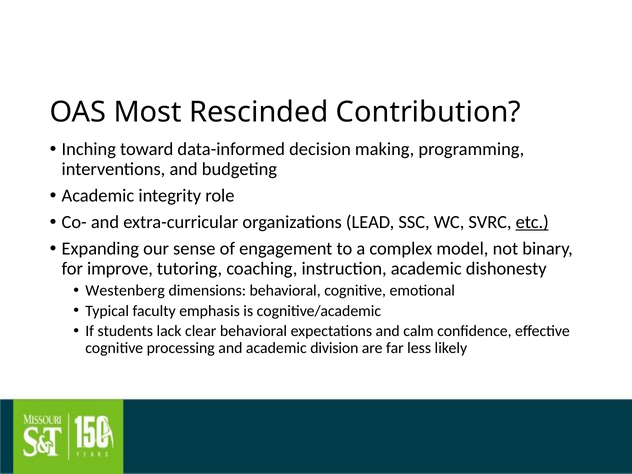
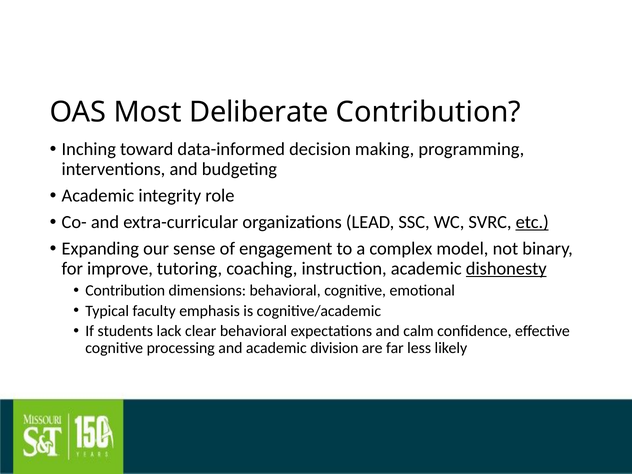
Rescinded: Rescinded -> Deliberate
dishonesty underline: none -> present
Westenberg at (125, 290): Westenberg -> Contribution
